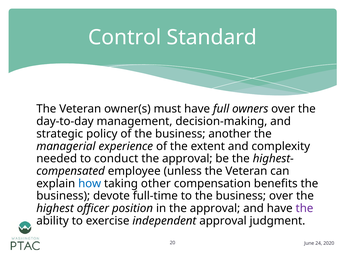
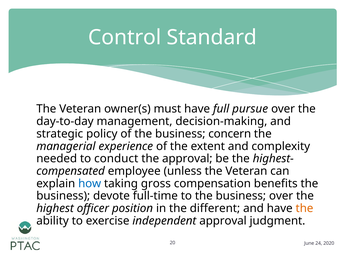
owners: owners -> pursue
another: another -> concern
other: other -> gross
in the approval: approval -> different
the at (304, 208) colour: purple -> orange
